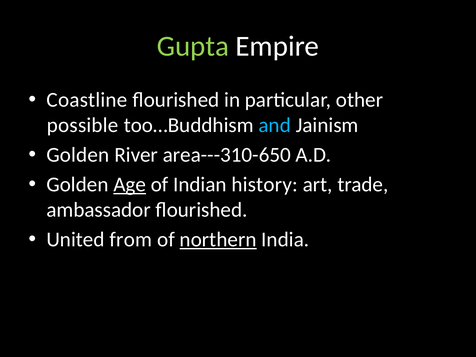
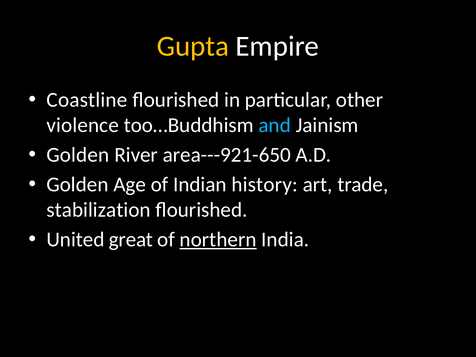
Gupta colour: light green -> yellow
possible: possible -> violence
area---310-650: area---310-650 -> area---921-650
Age underline: present -> none
ambassador: ambassador -> stabilization
from: from -> great
